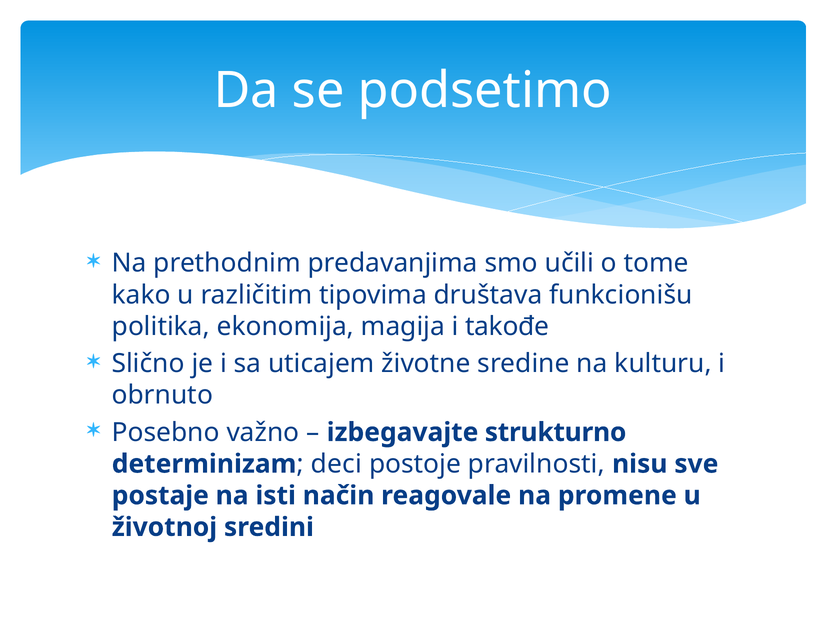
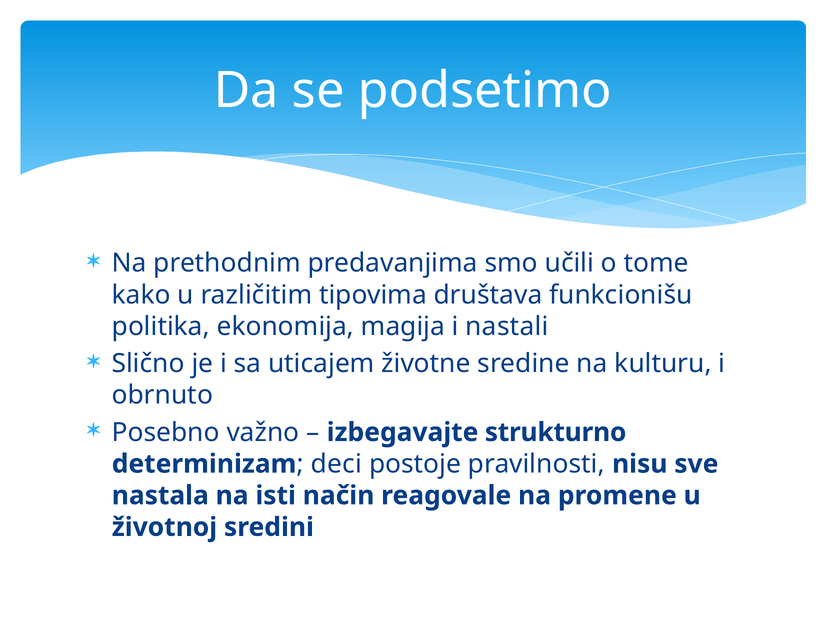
takođe: takođe -> nastali
postaje: postaje -> nastala
